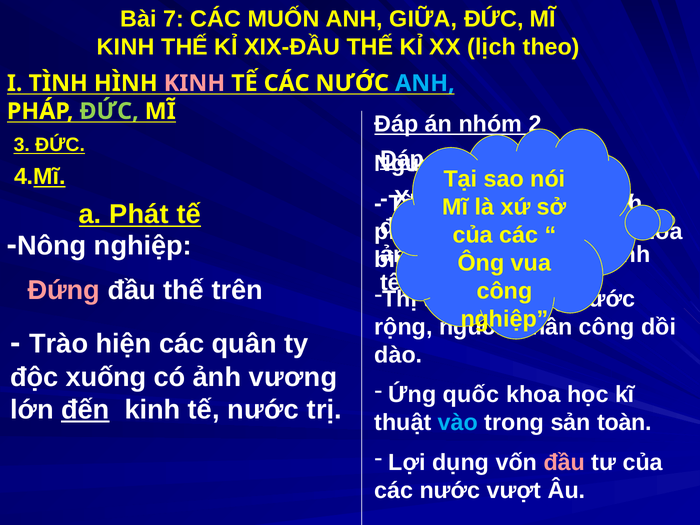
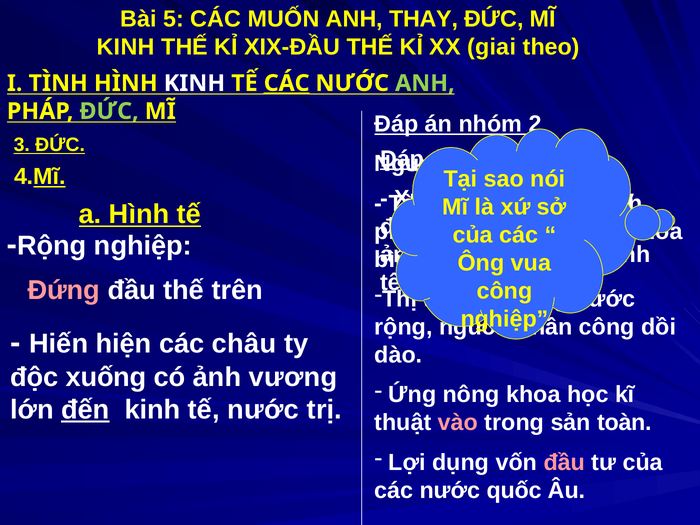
7: 7 -> 5
GIỮA: GIỮA -> THAY
lịch: lịch -> giai
KINH at (194, 83) colour: pink -> white
CÁC at (287, 83) underline: none -> present
ANH at (425, 83) colour: light blue -> light green
a Phát: Phát -> Hình
Nông at (52, 246): Nông -> Rộng
Trào: Trào -> Hiến
quân: quân -> châu
quốc: quốc -> nông
vào colour: light blue -> pink
vượt: vượt -> quốc
